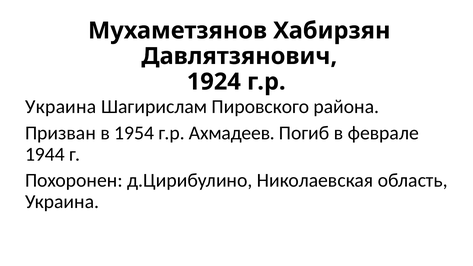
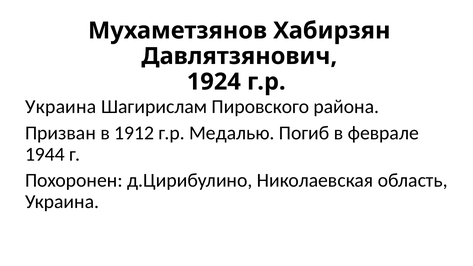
1954: 1954 -> 1912
Ахмадеев: Ахмадеев -> Медалью
